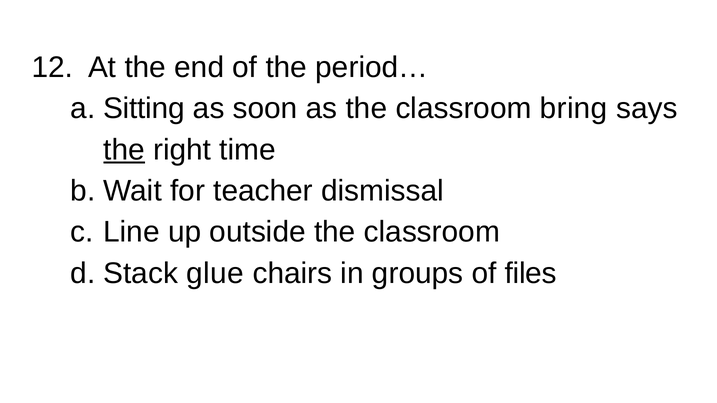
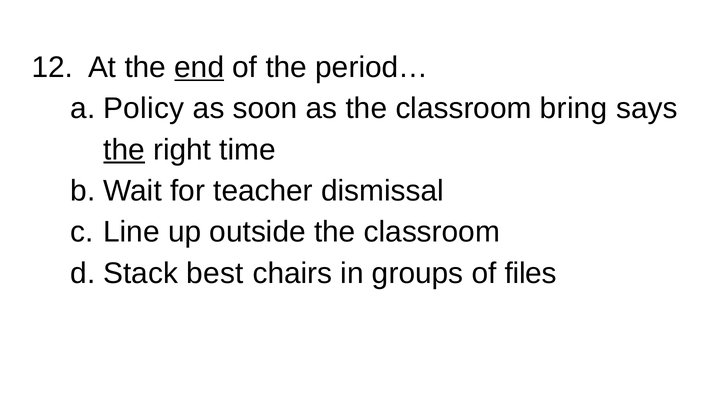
end underline: none -> present
Sitting: Sitting -> Policy
glue: glue -> best
